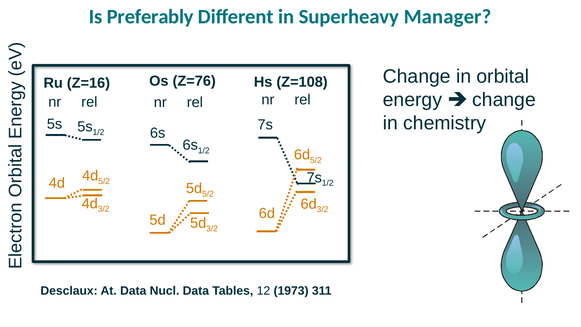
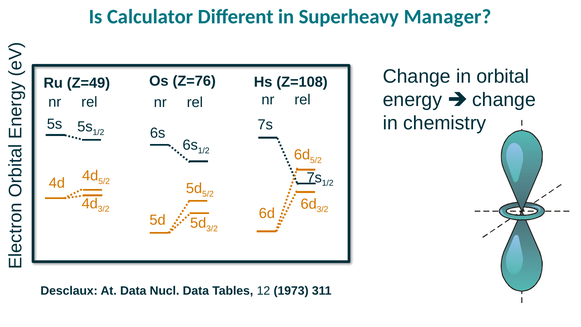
Preferably: Preferably -> Calculator
Z=16: Z=16 -> Z=49
